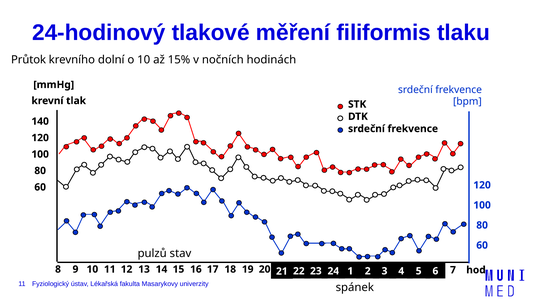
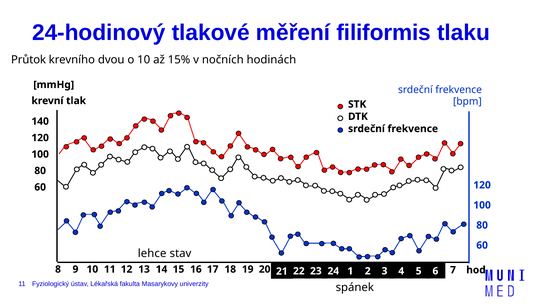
dolní: dolní -> dvou
pulzů: pulzů -> lehce
